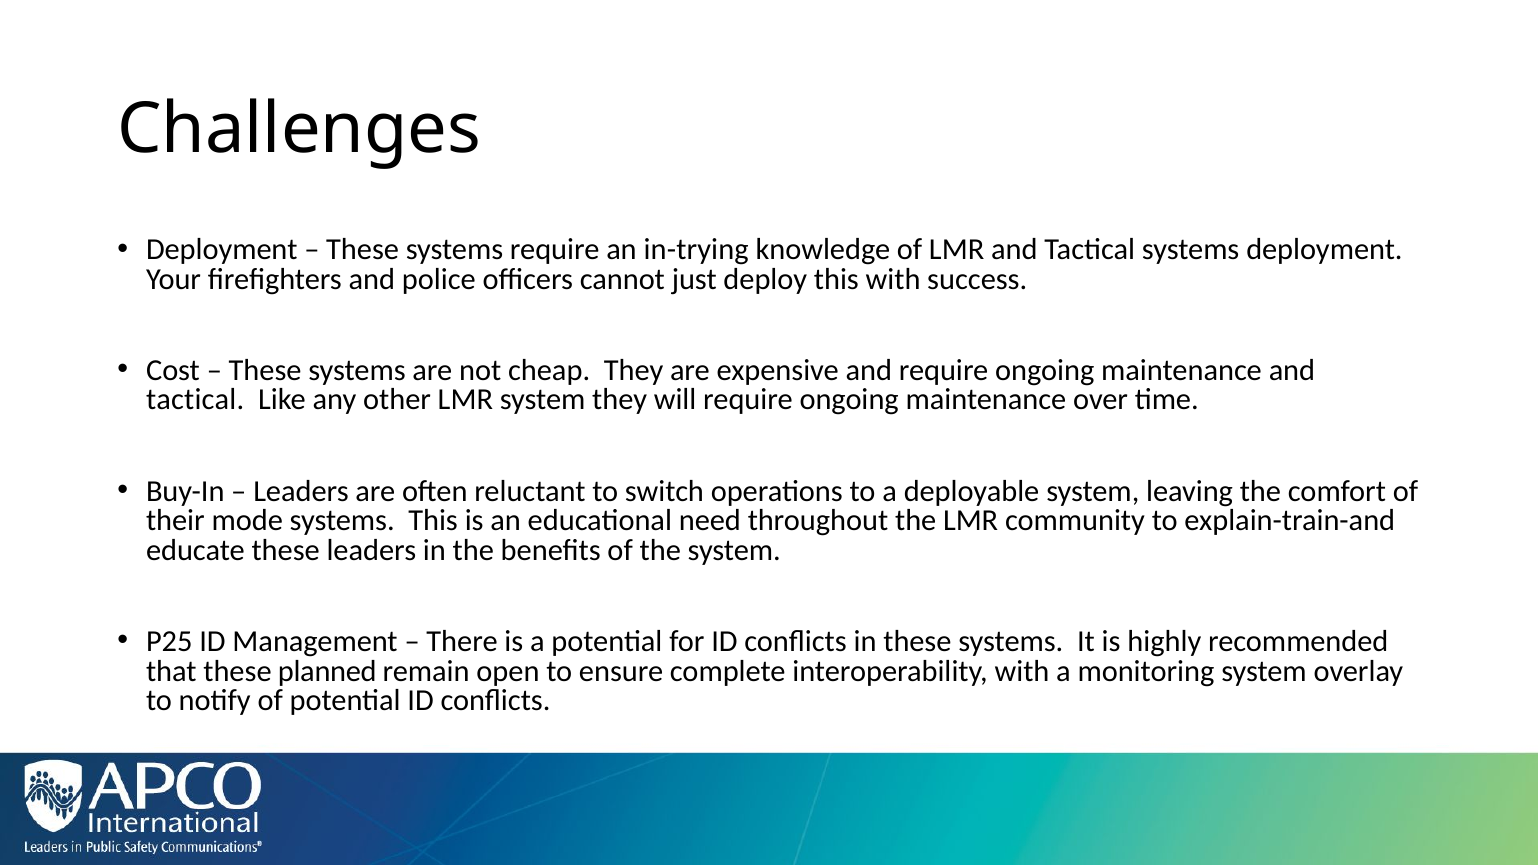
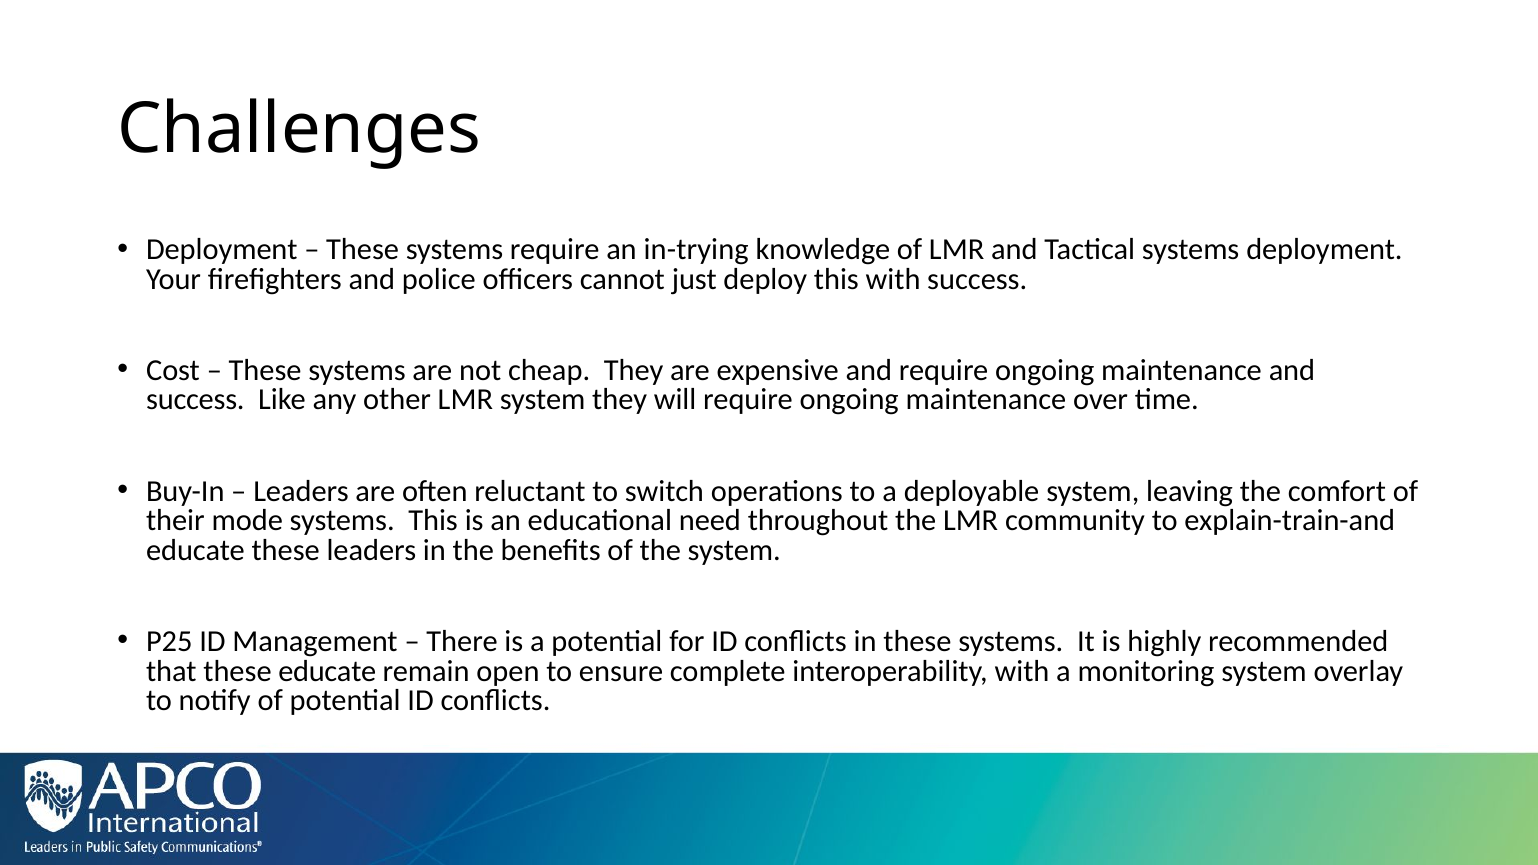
tactical at (195, 400): tactical -> success
these planned: planned -> educate
